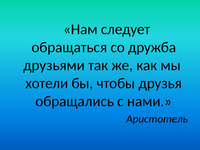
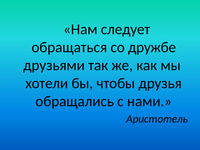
дружба: дружба -> дружбе
